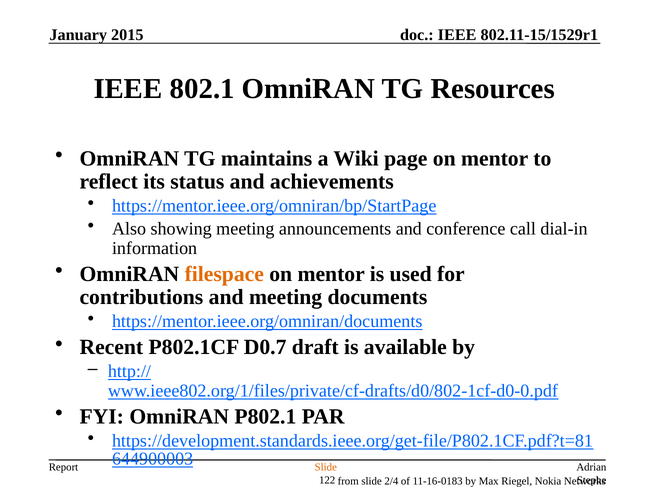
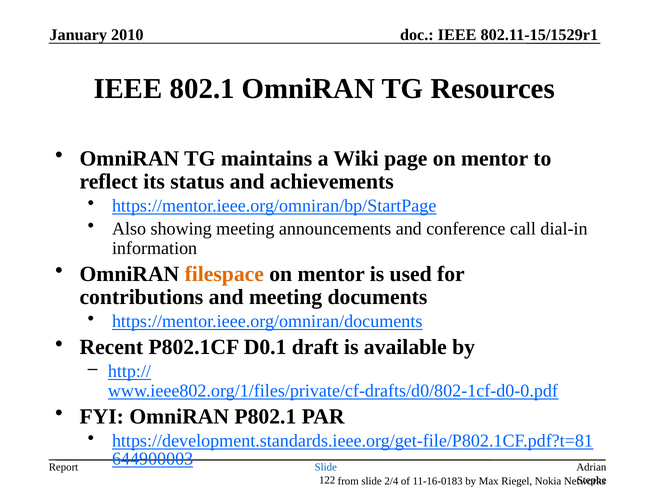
2015: 2015 -> 2010
D0.7: D0.7 -> D0.1
Slide at (326, 467) colour: orange -> blue
